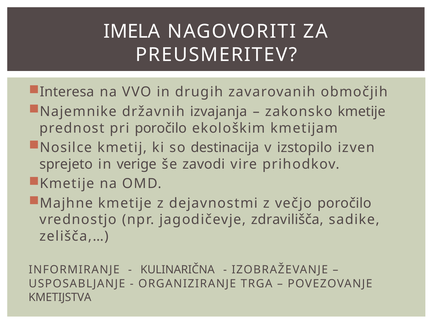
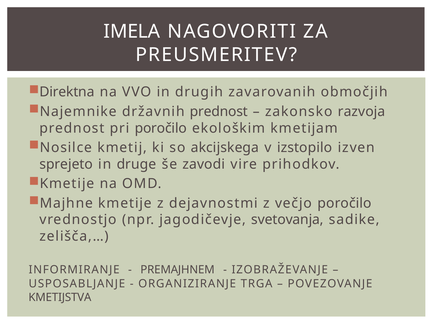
Interesa: Interesa -> Direktna
državnih izvajanja: izvajanja -> prednost
zakonsko kmetije: kmetije -> razvoja
destinacija: destinacija -> akcijskega
verige: verige -> druge
zdravilišča: zdravilišča -> svetovanja
KULINARIČNA: KULINARIČNA -> PREMAJHNEM
